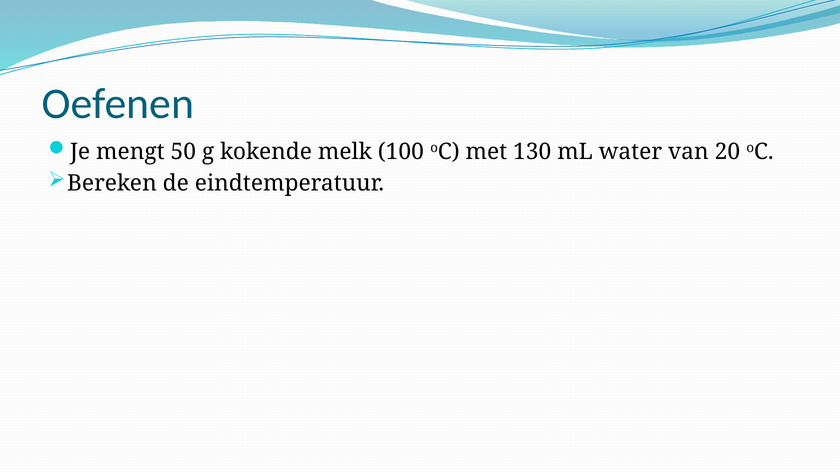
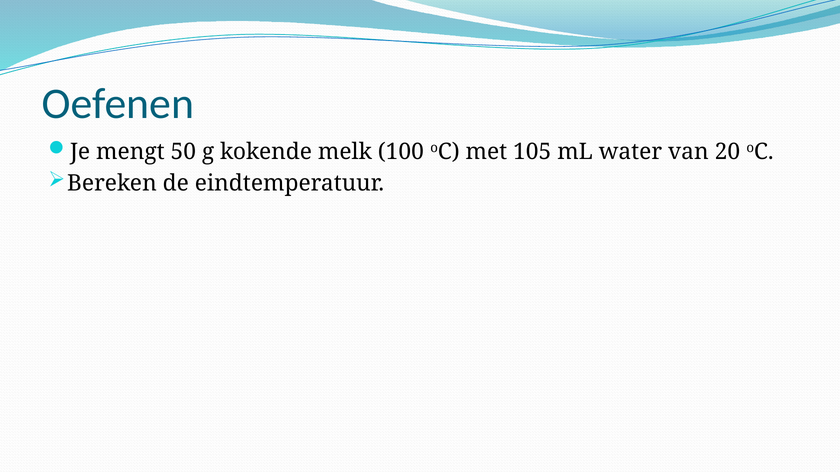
130: 130 -> 105
